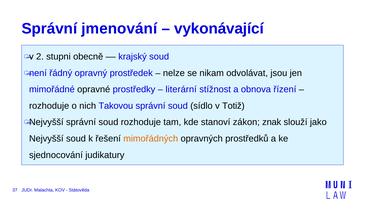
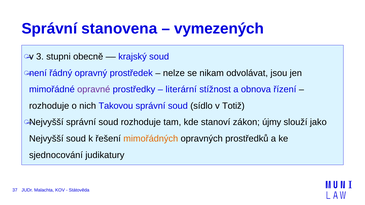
jmenování: jmenování -> stanovena
vykonávající: vykonávající -> vymezených
2: 2 -> 3
opravné colour: black -> purple
znak: znak -> újmy
